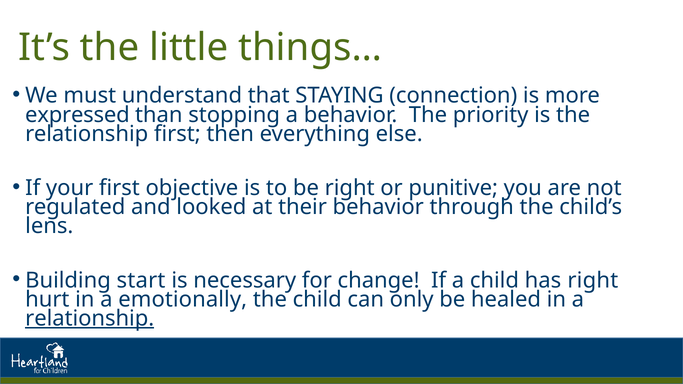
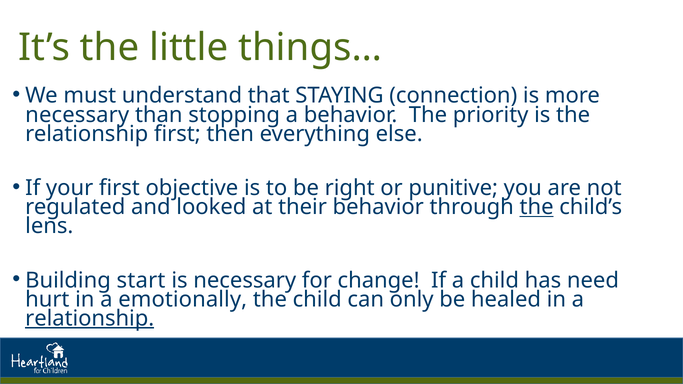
expressed at (77, 115): expressed -> necessary
the at (537, 207) underline: none -> present
has right: right -> need
